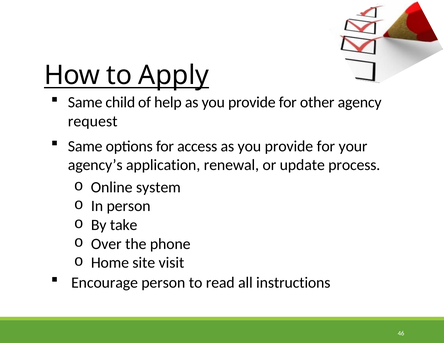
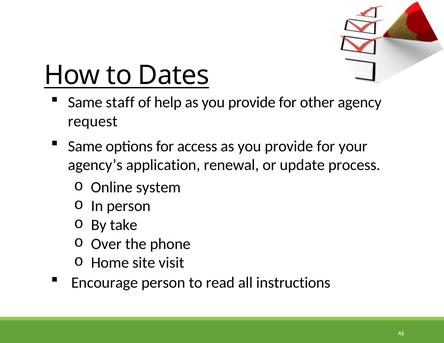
Apply: Apply -> Dates
child: child -> staff
